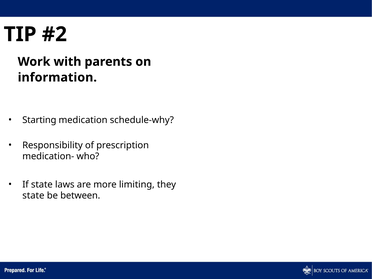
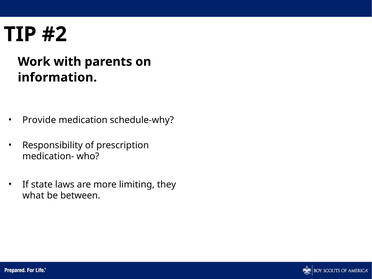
Starting: Starting -> Provide
state at (33, 196): state -> what
